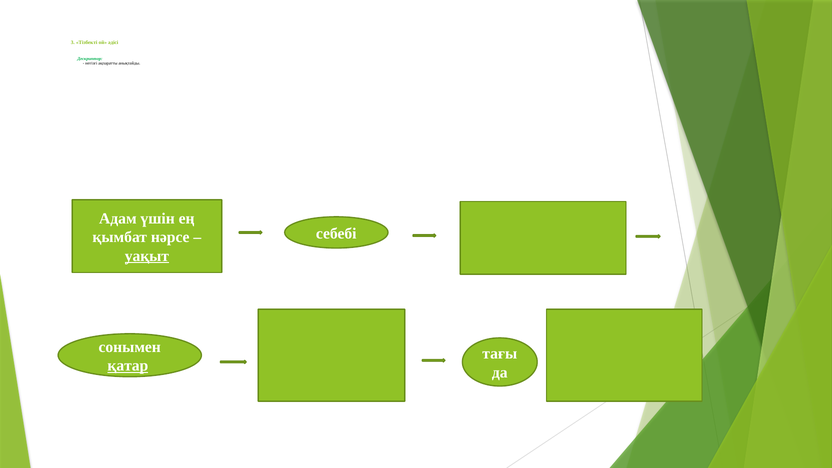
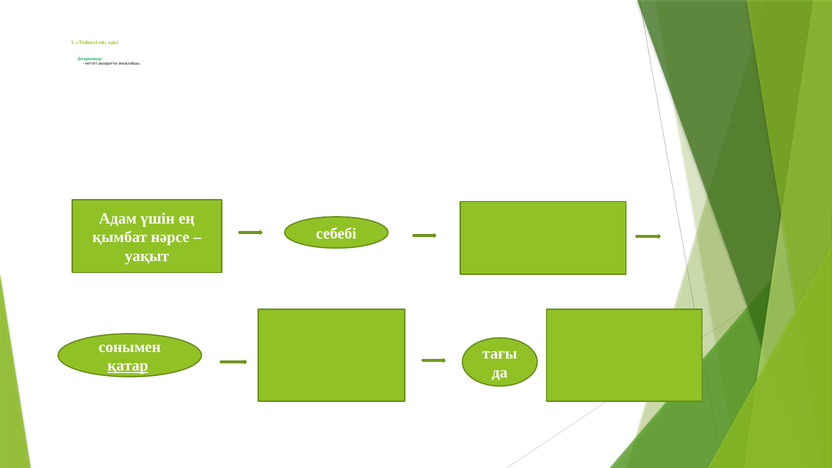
уақыт underline: present -> none
